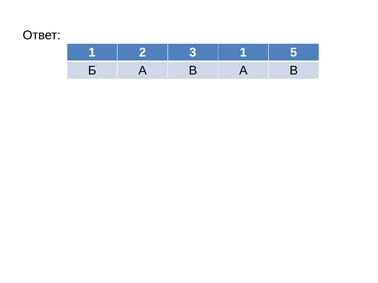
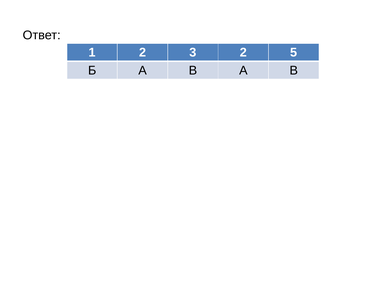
3 1: 1 -> 2
